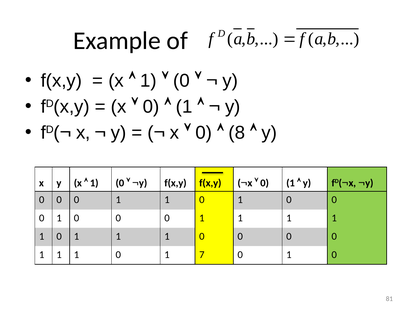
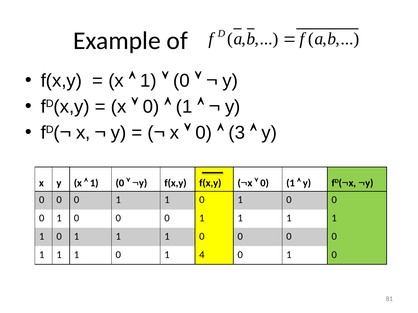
8: 8 -> 3
7: 7 -> 4
